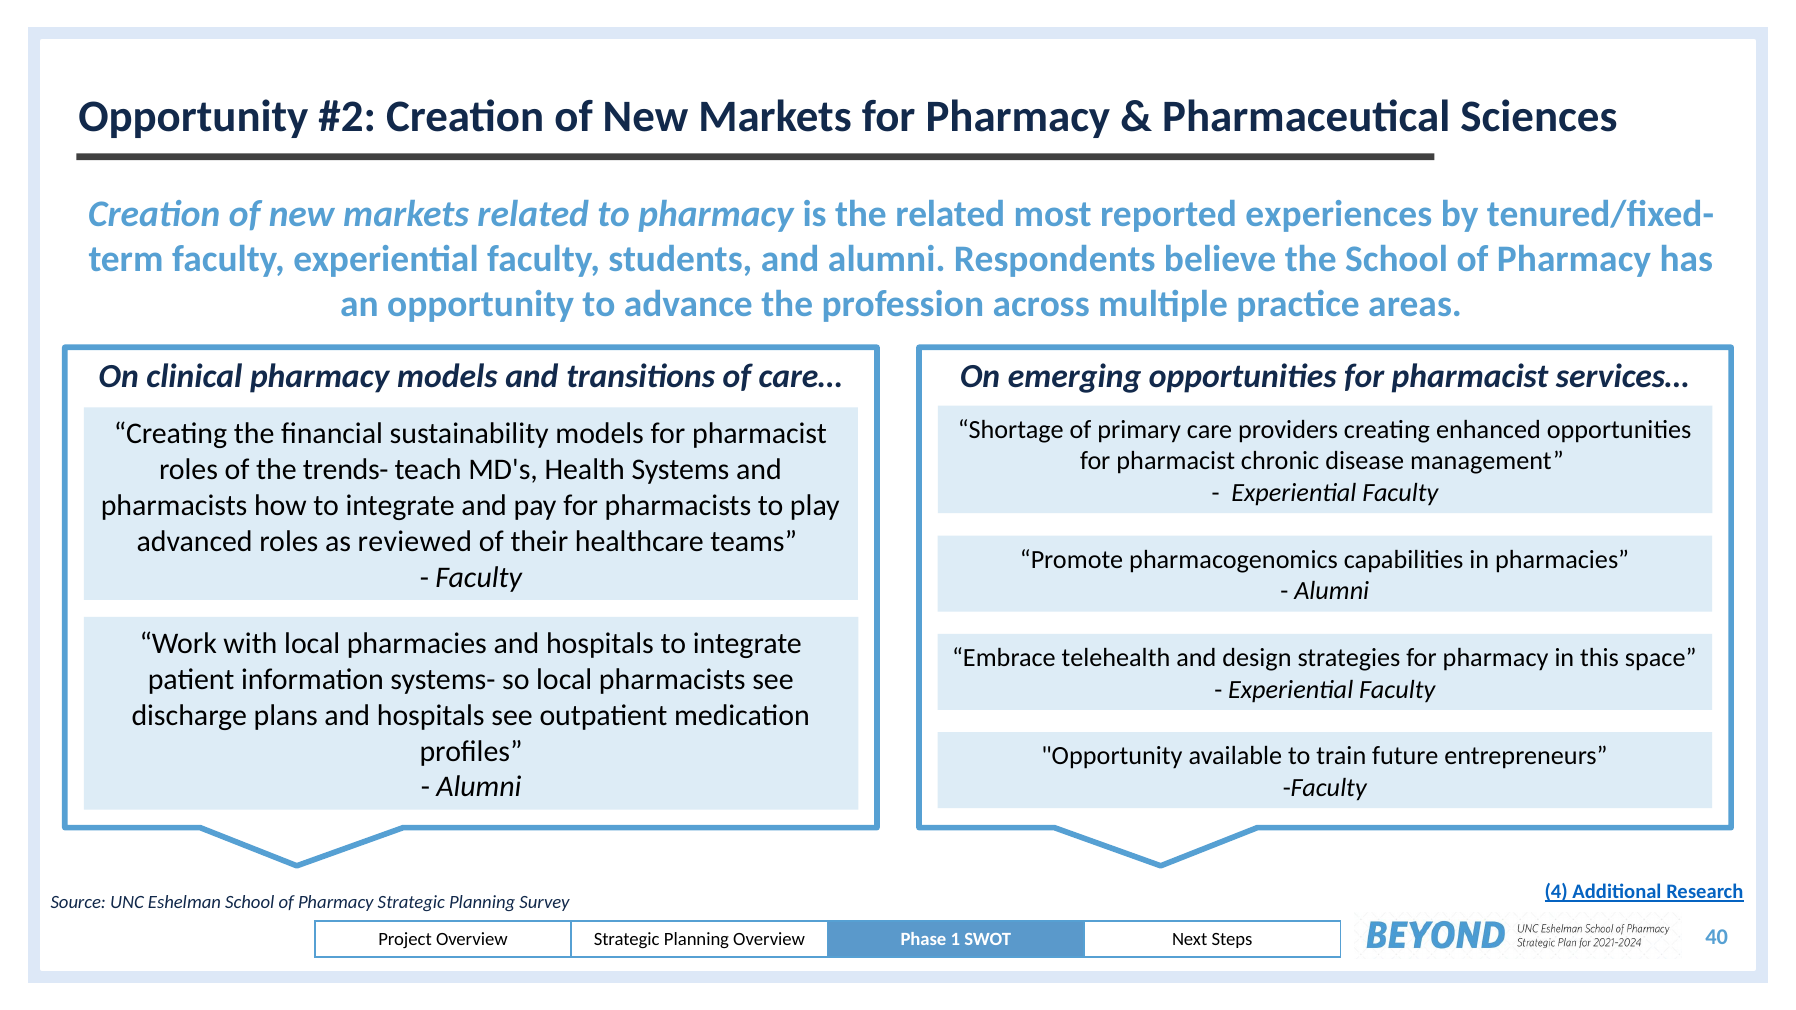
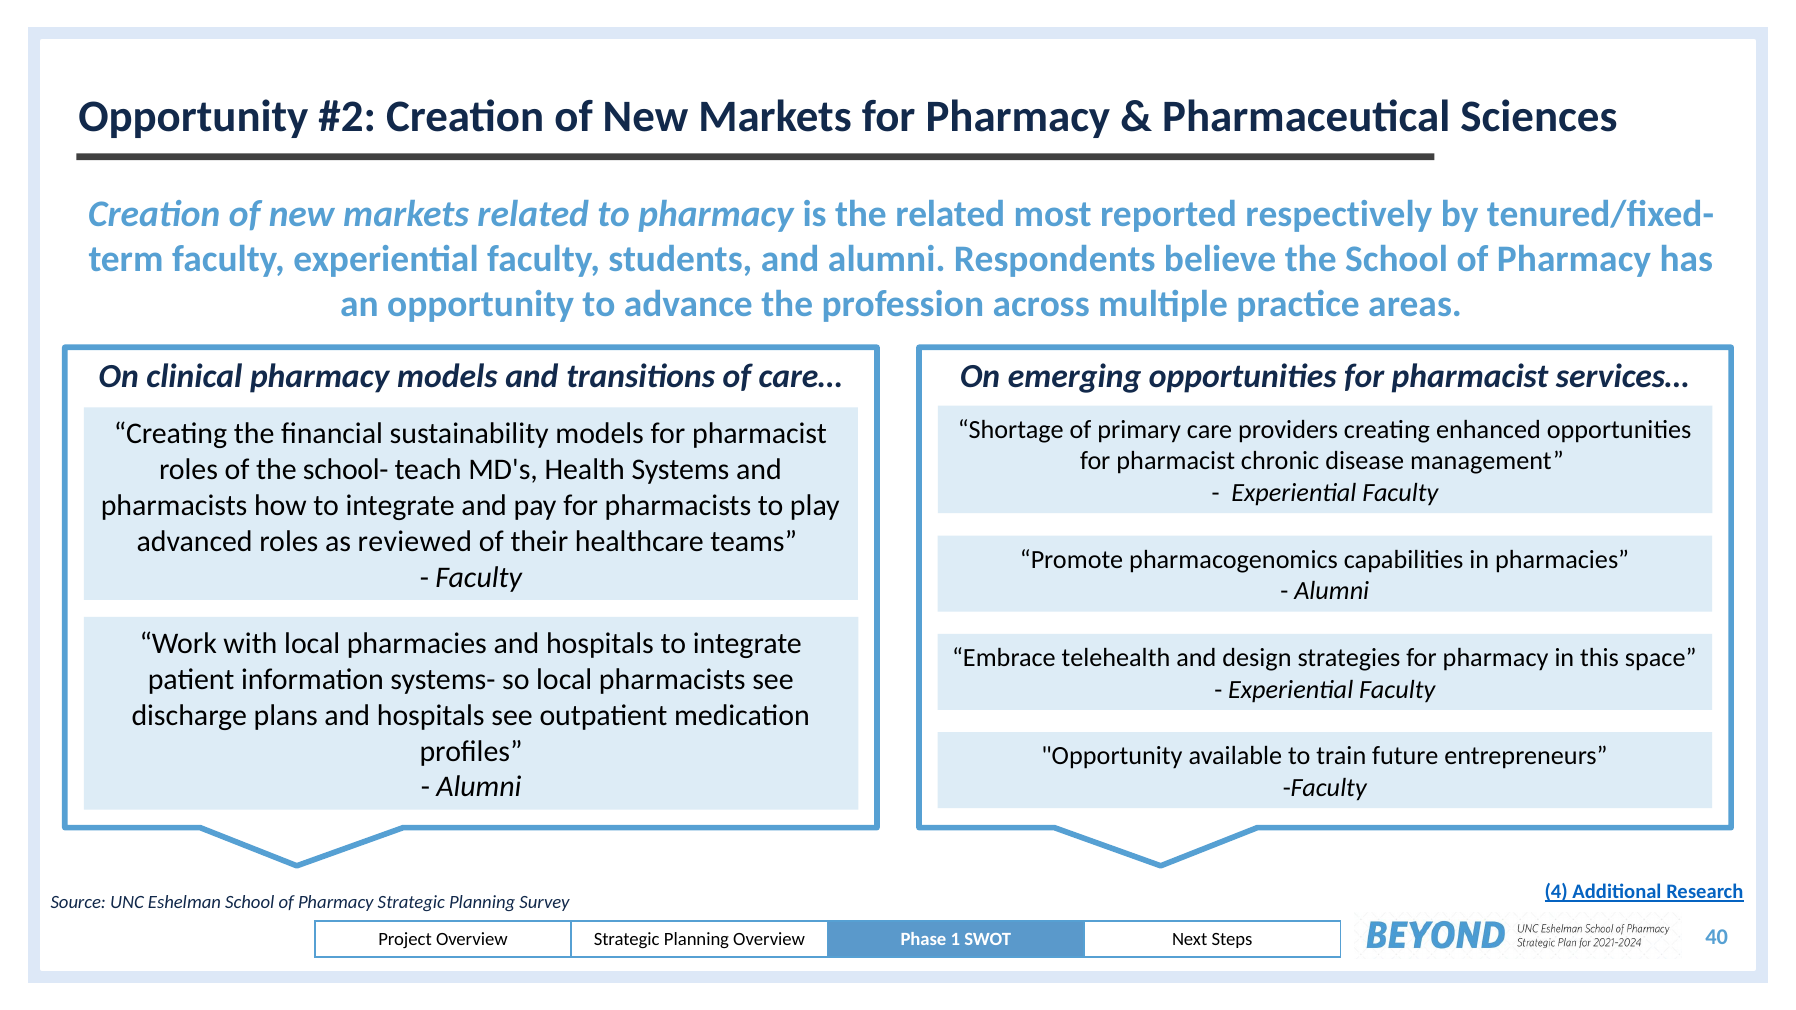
experiences: experiences -> respectively
trends-: trends- -> school-
